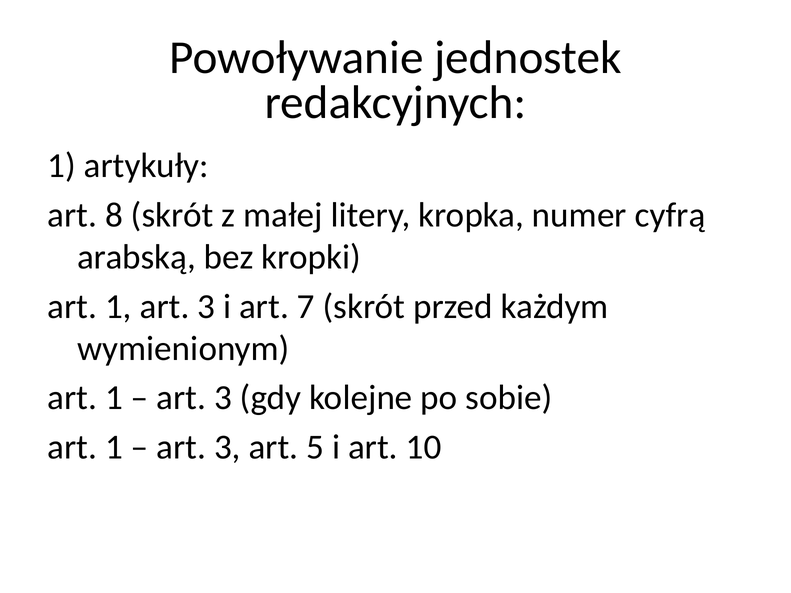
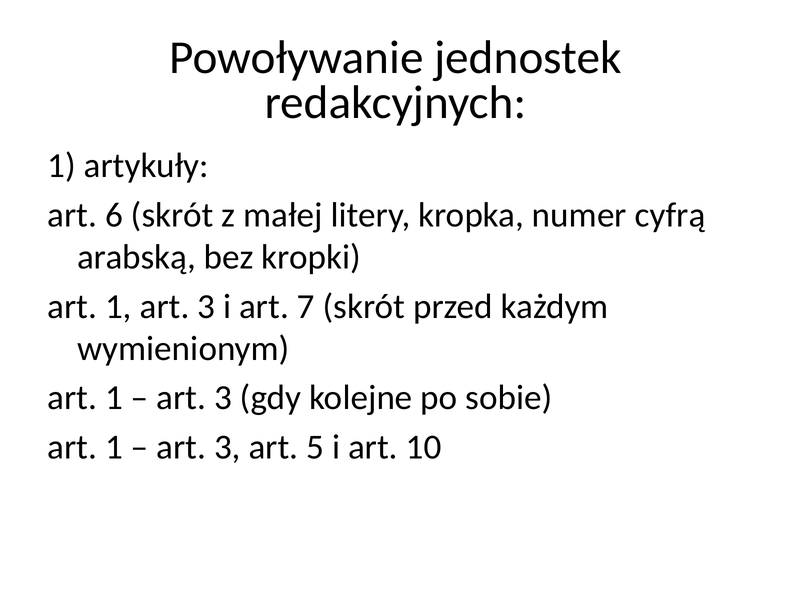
8: 8 -> 6
